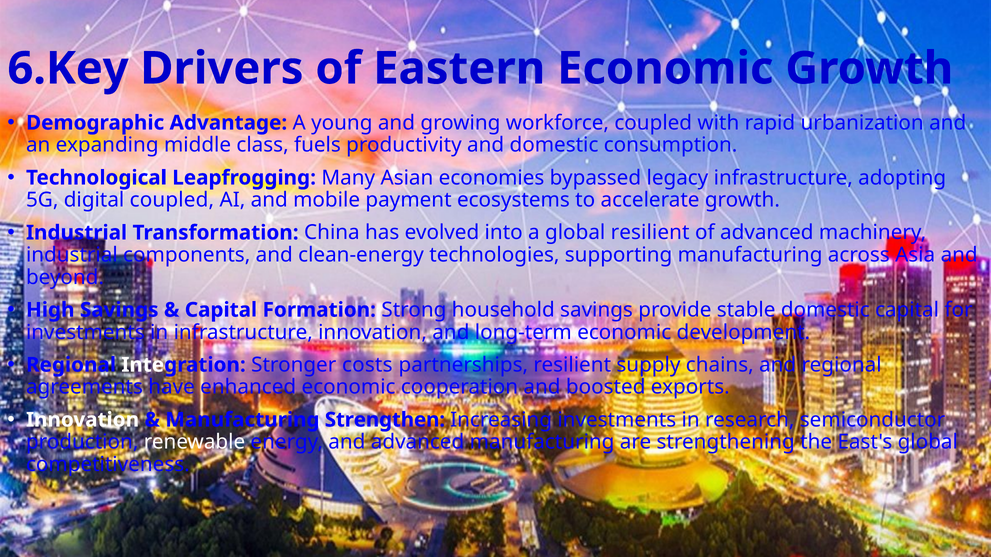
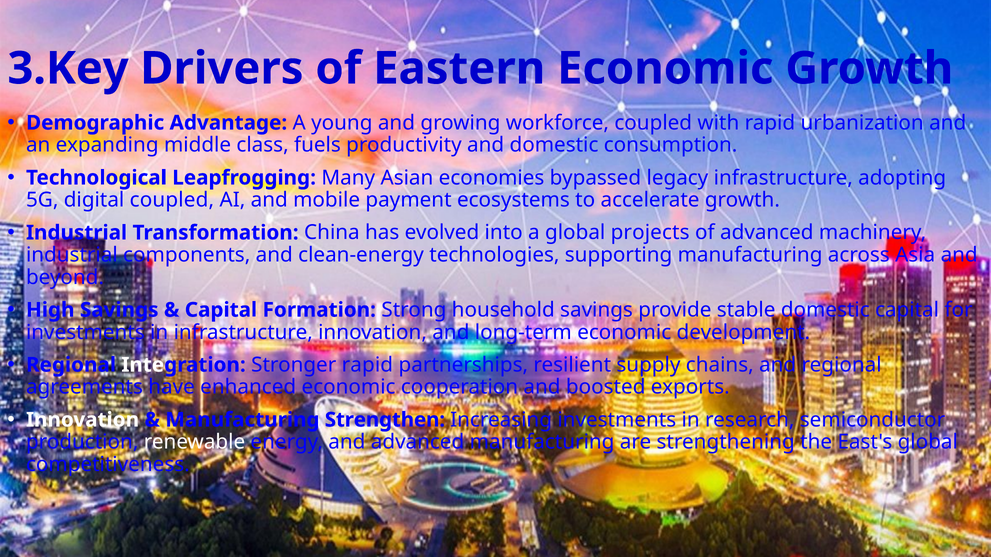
6.Key: 6.Key -> 3.Key
global resilient: resilient -> projects
Stronger costs: costs -> rapid
